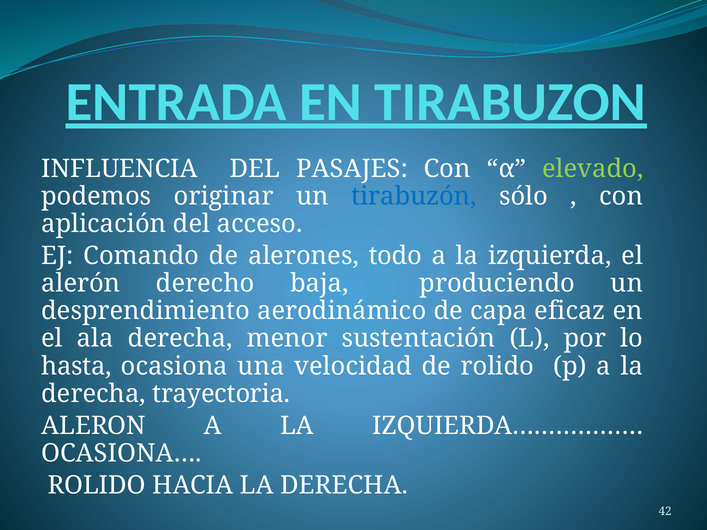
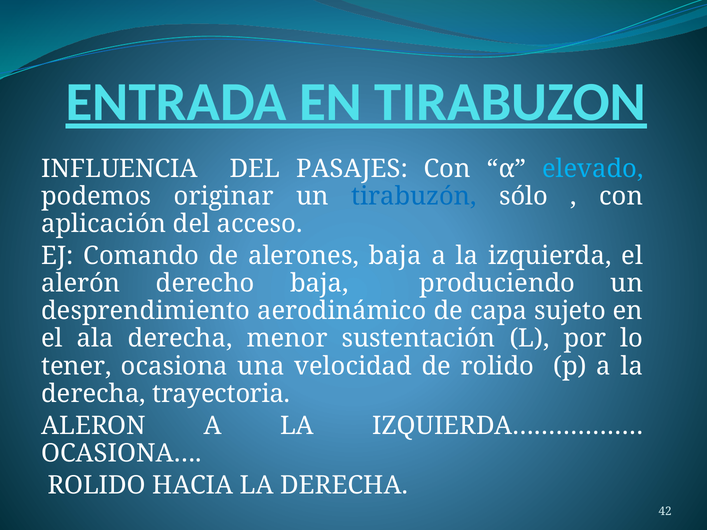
elevado colour: light green -> light blue
alerones todo: todo -> baja
eficaz: eficaz -> sujeto
hasta: hasta -> tener
